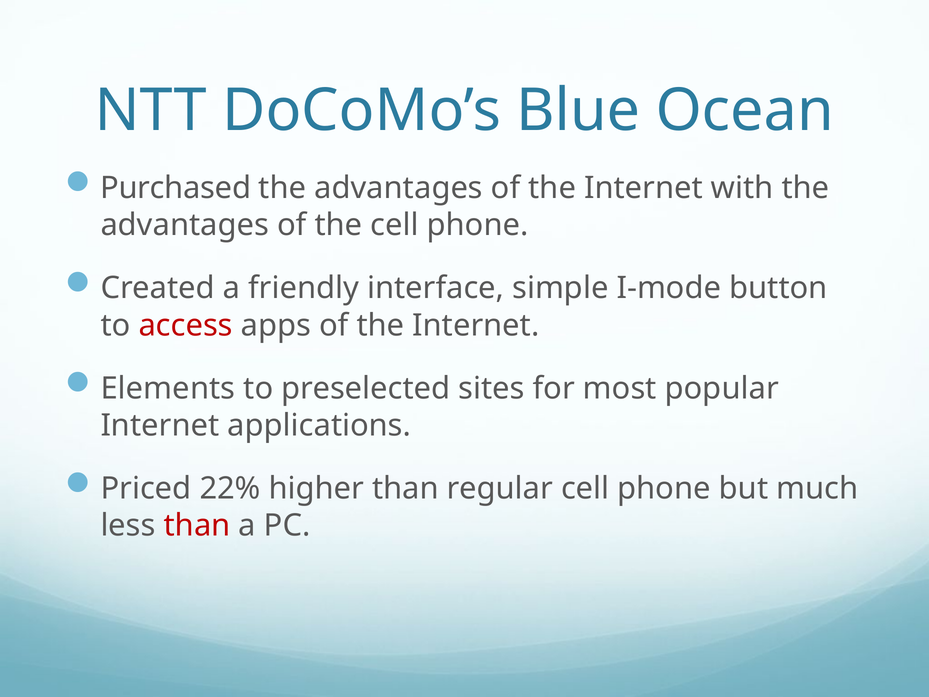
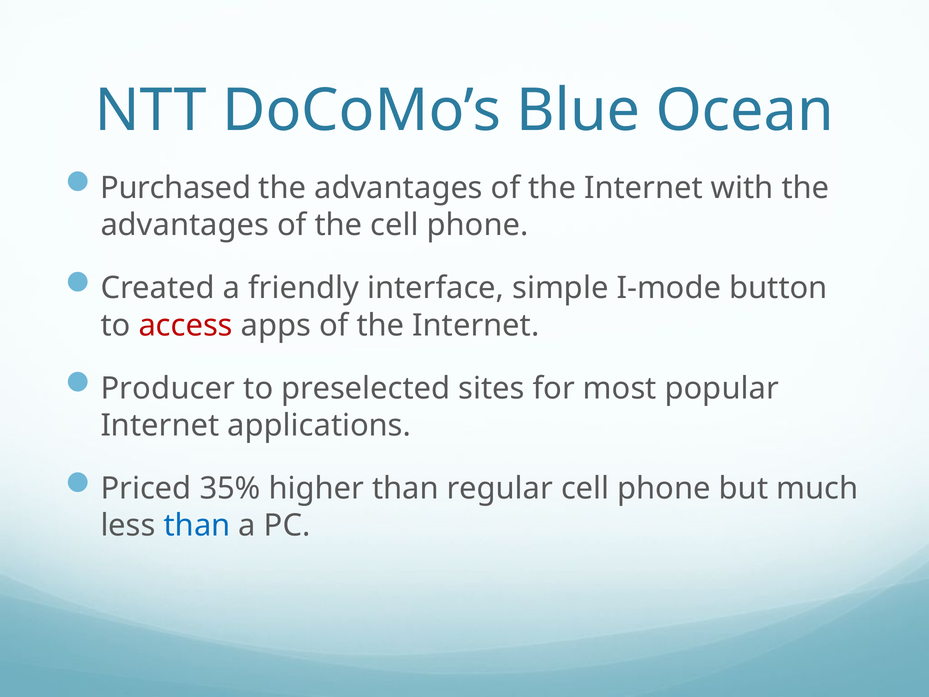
Elements: Elements -> Producer
22%: 22% -> 35%
than at (197, 526) colour: red -> blue
